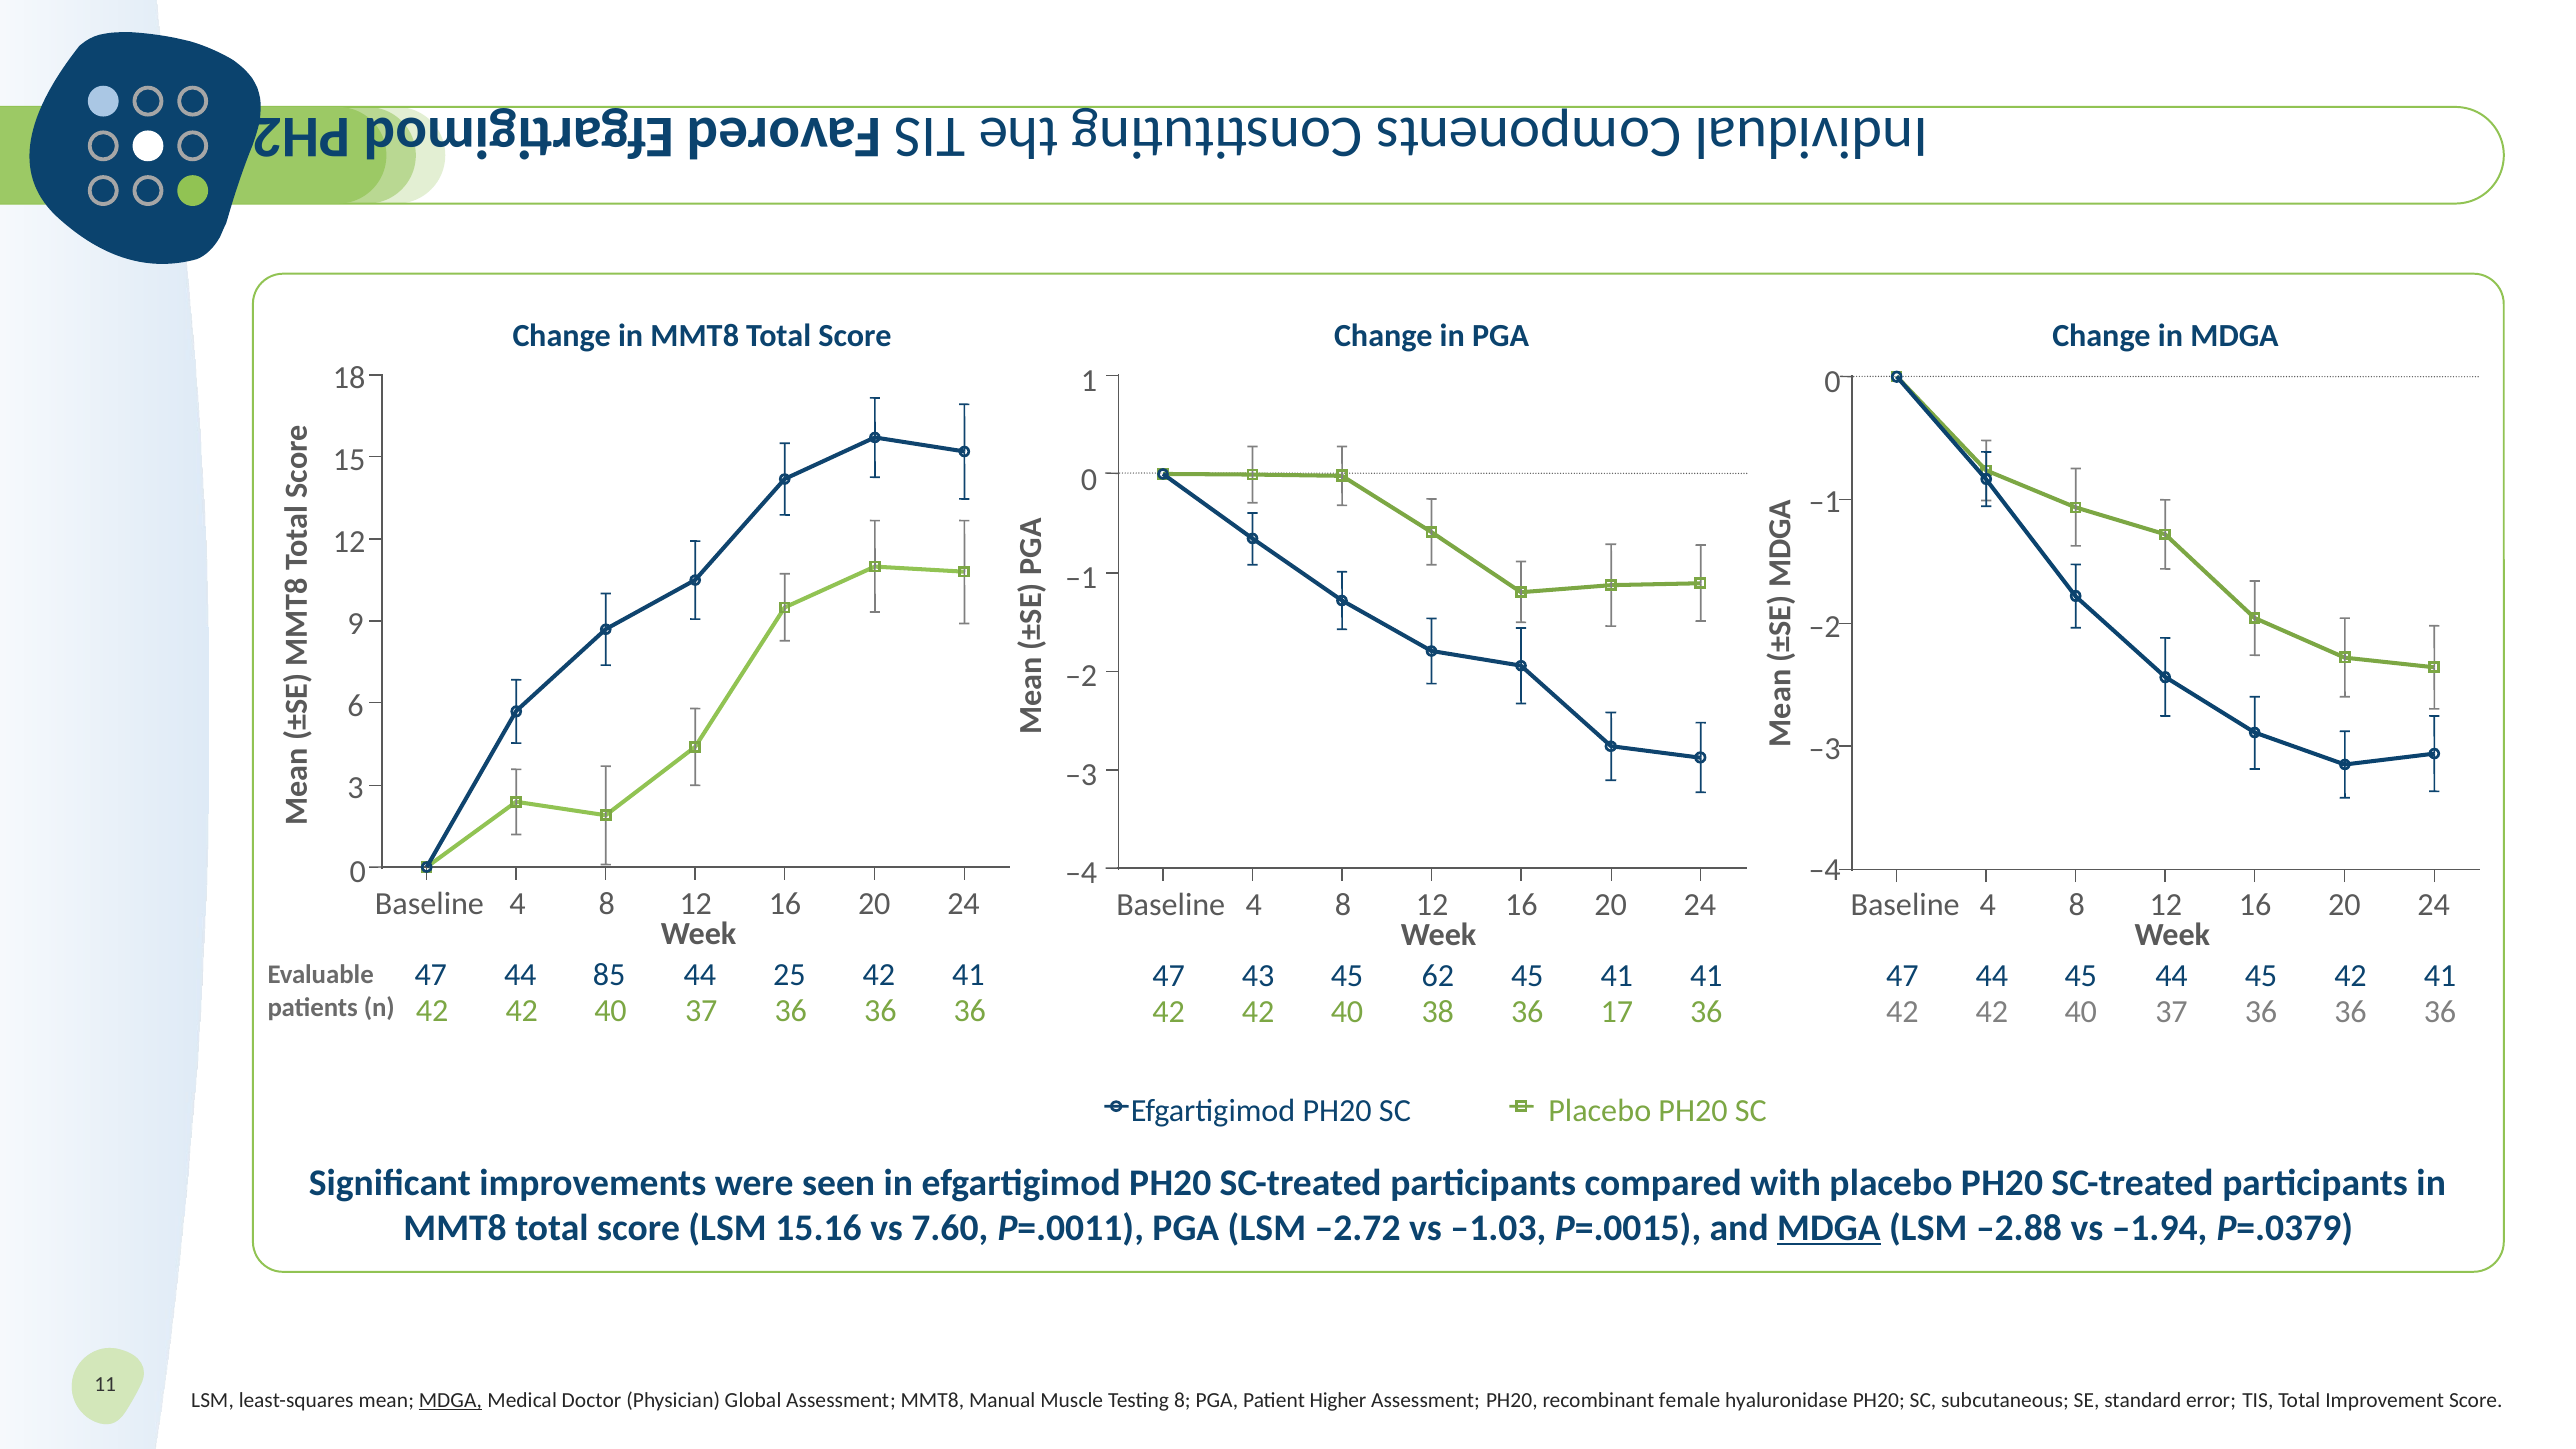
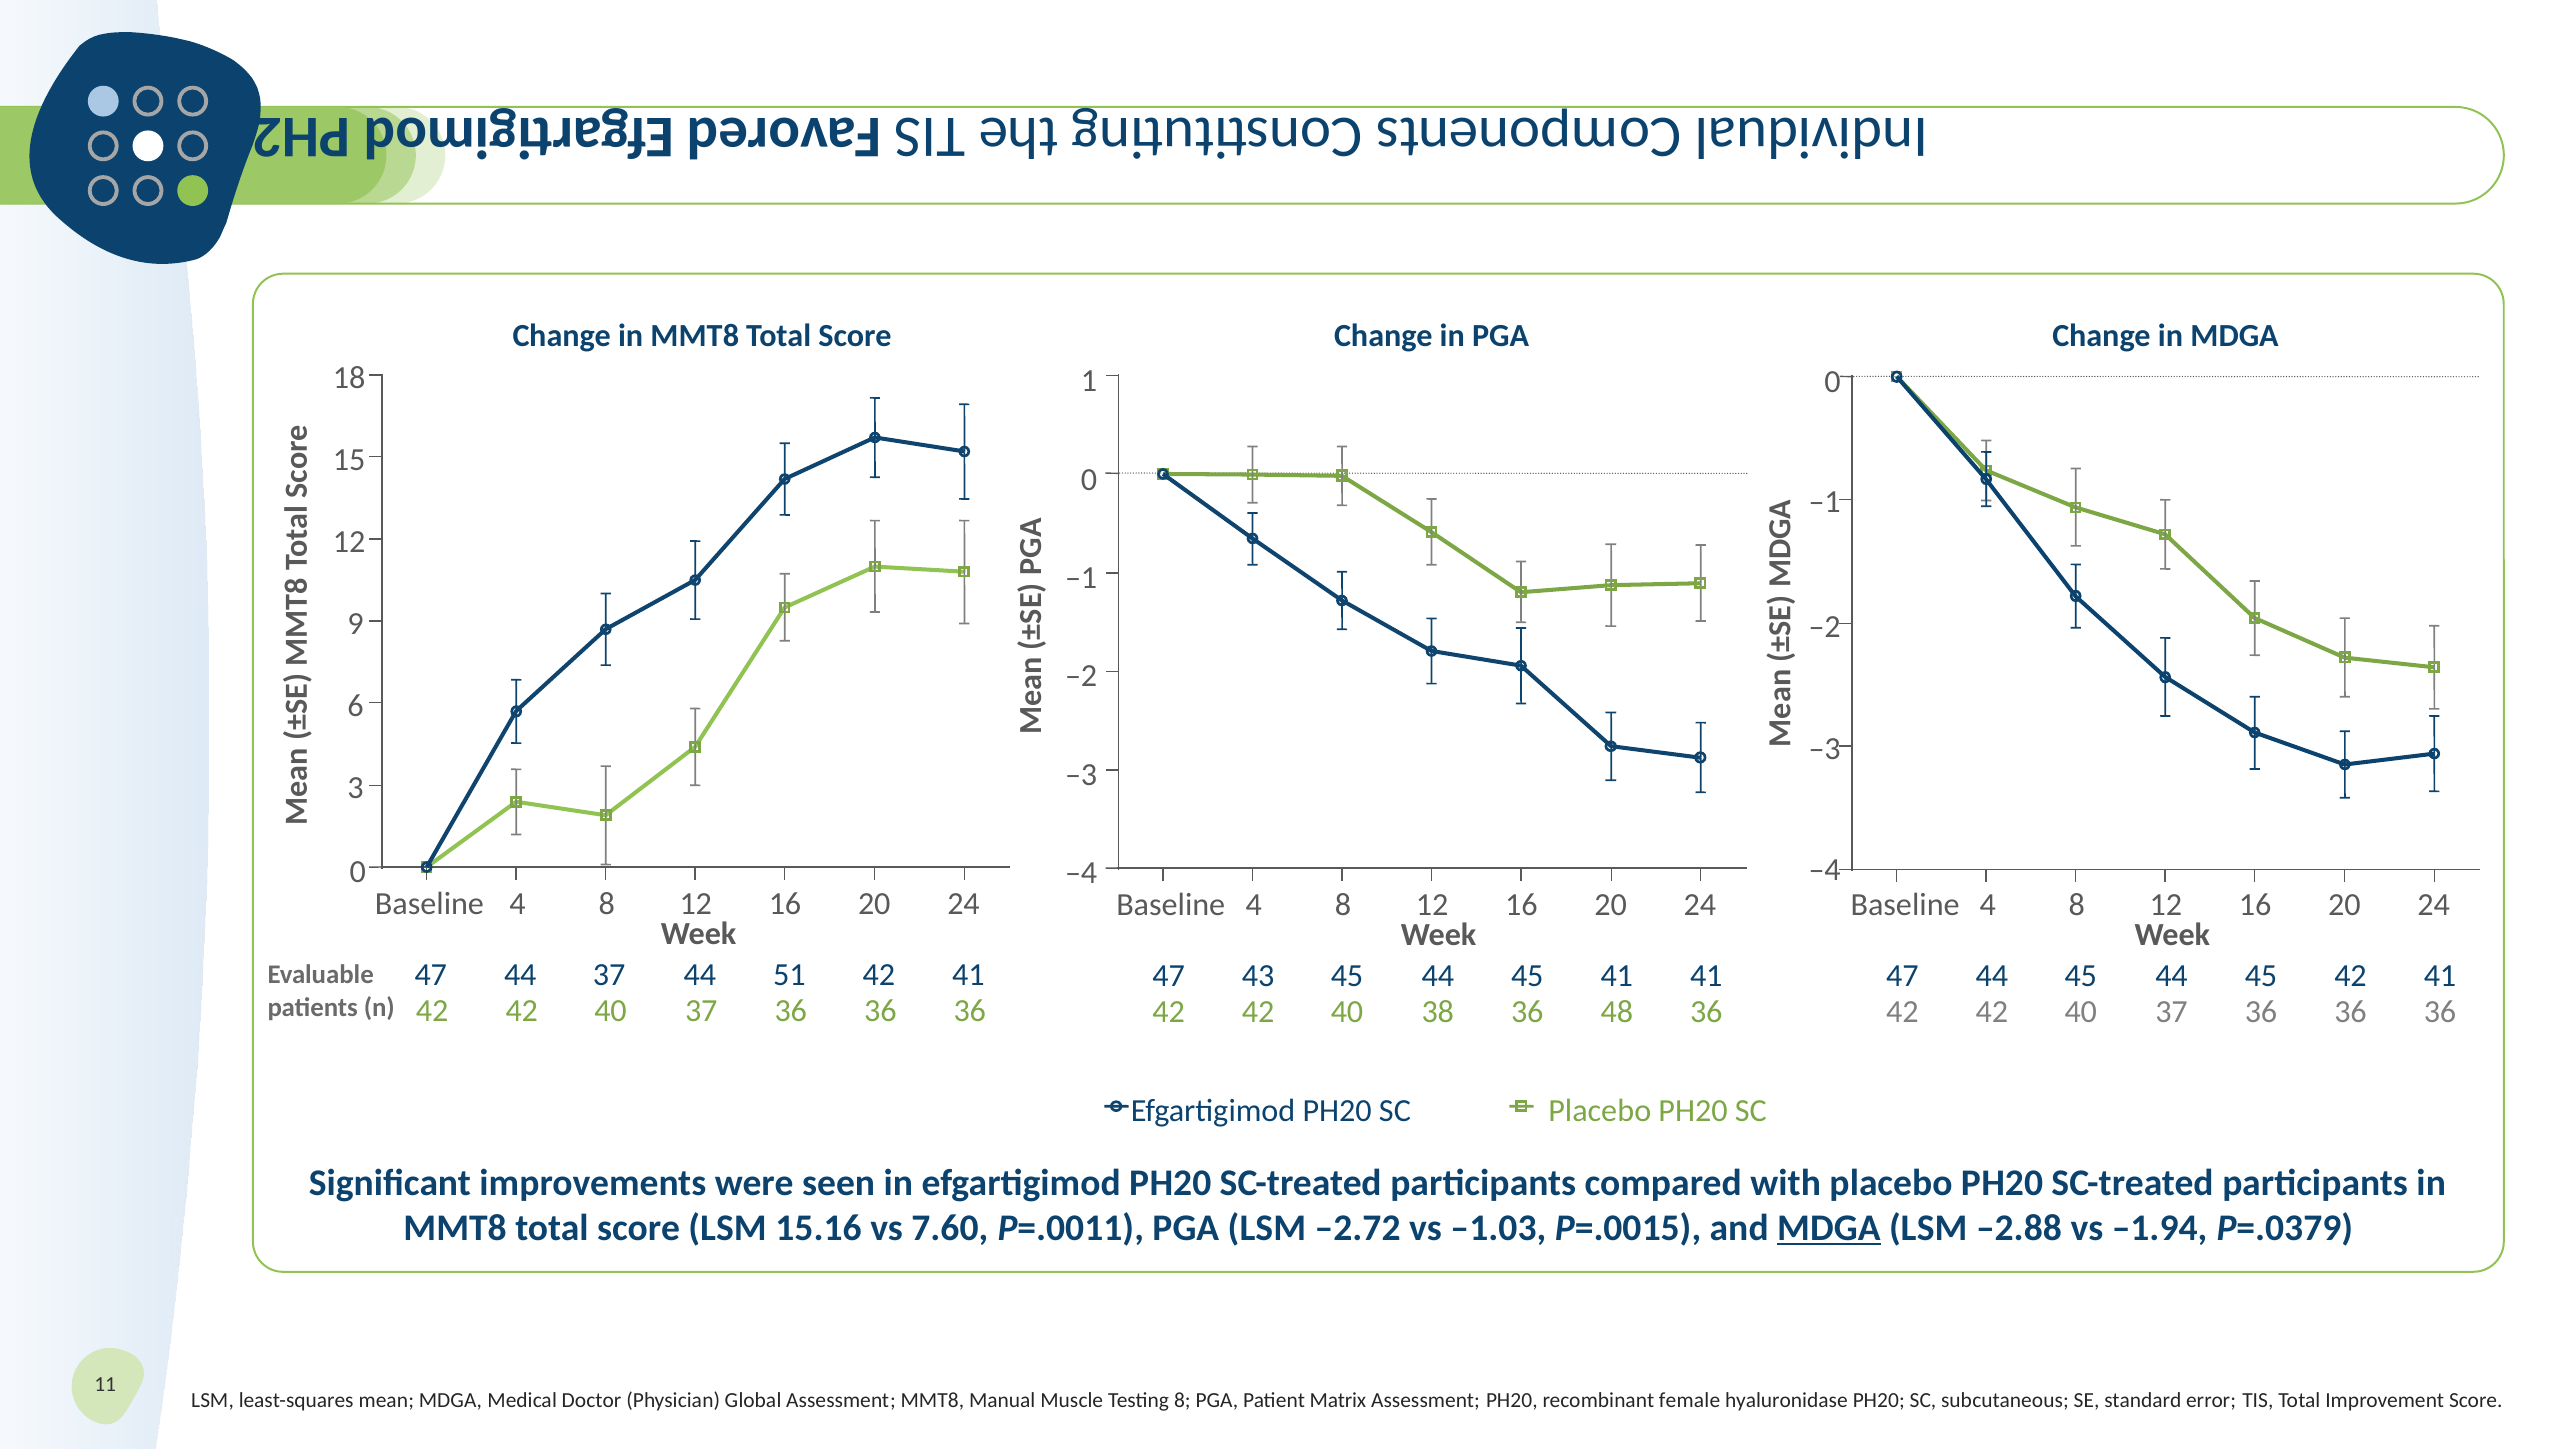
44 85: 85 -> 37
25: 25 -> 51
43 45 62: 62 -> 44
17: 17 -> 48
MDGA at (450, 1400) underline: present -> none
Higher: Higher -> Matrix
